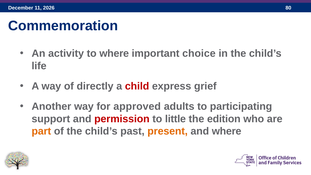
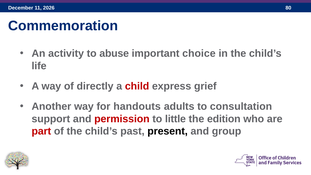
to where: where -> abuse
approved: approved -> handouts
participating: participating -> consultation
part colour: orange -> red
present colour: orange -> black
and where: where -> group
